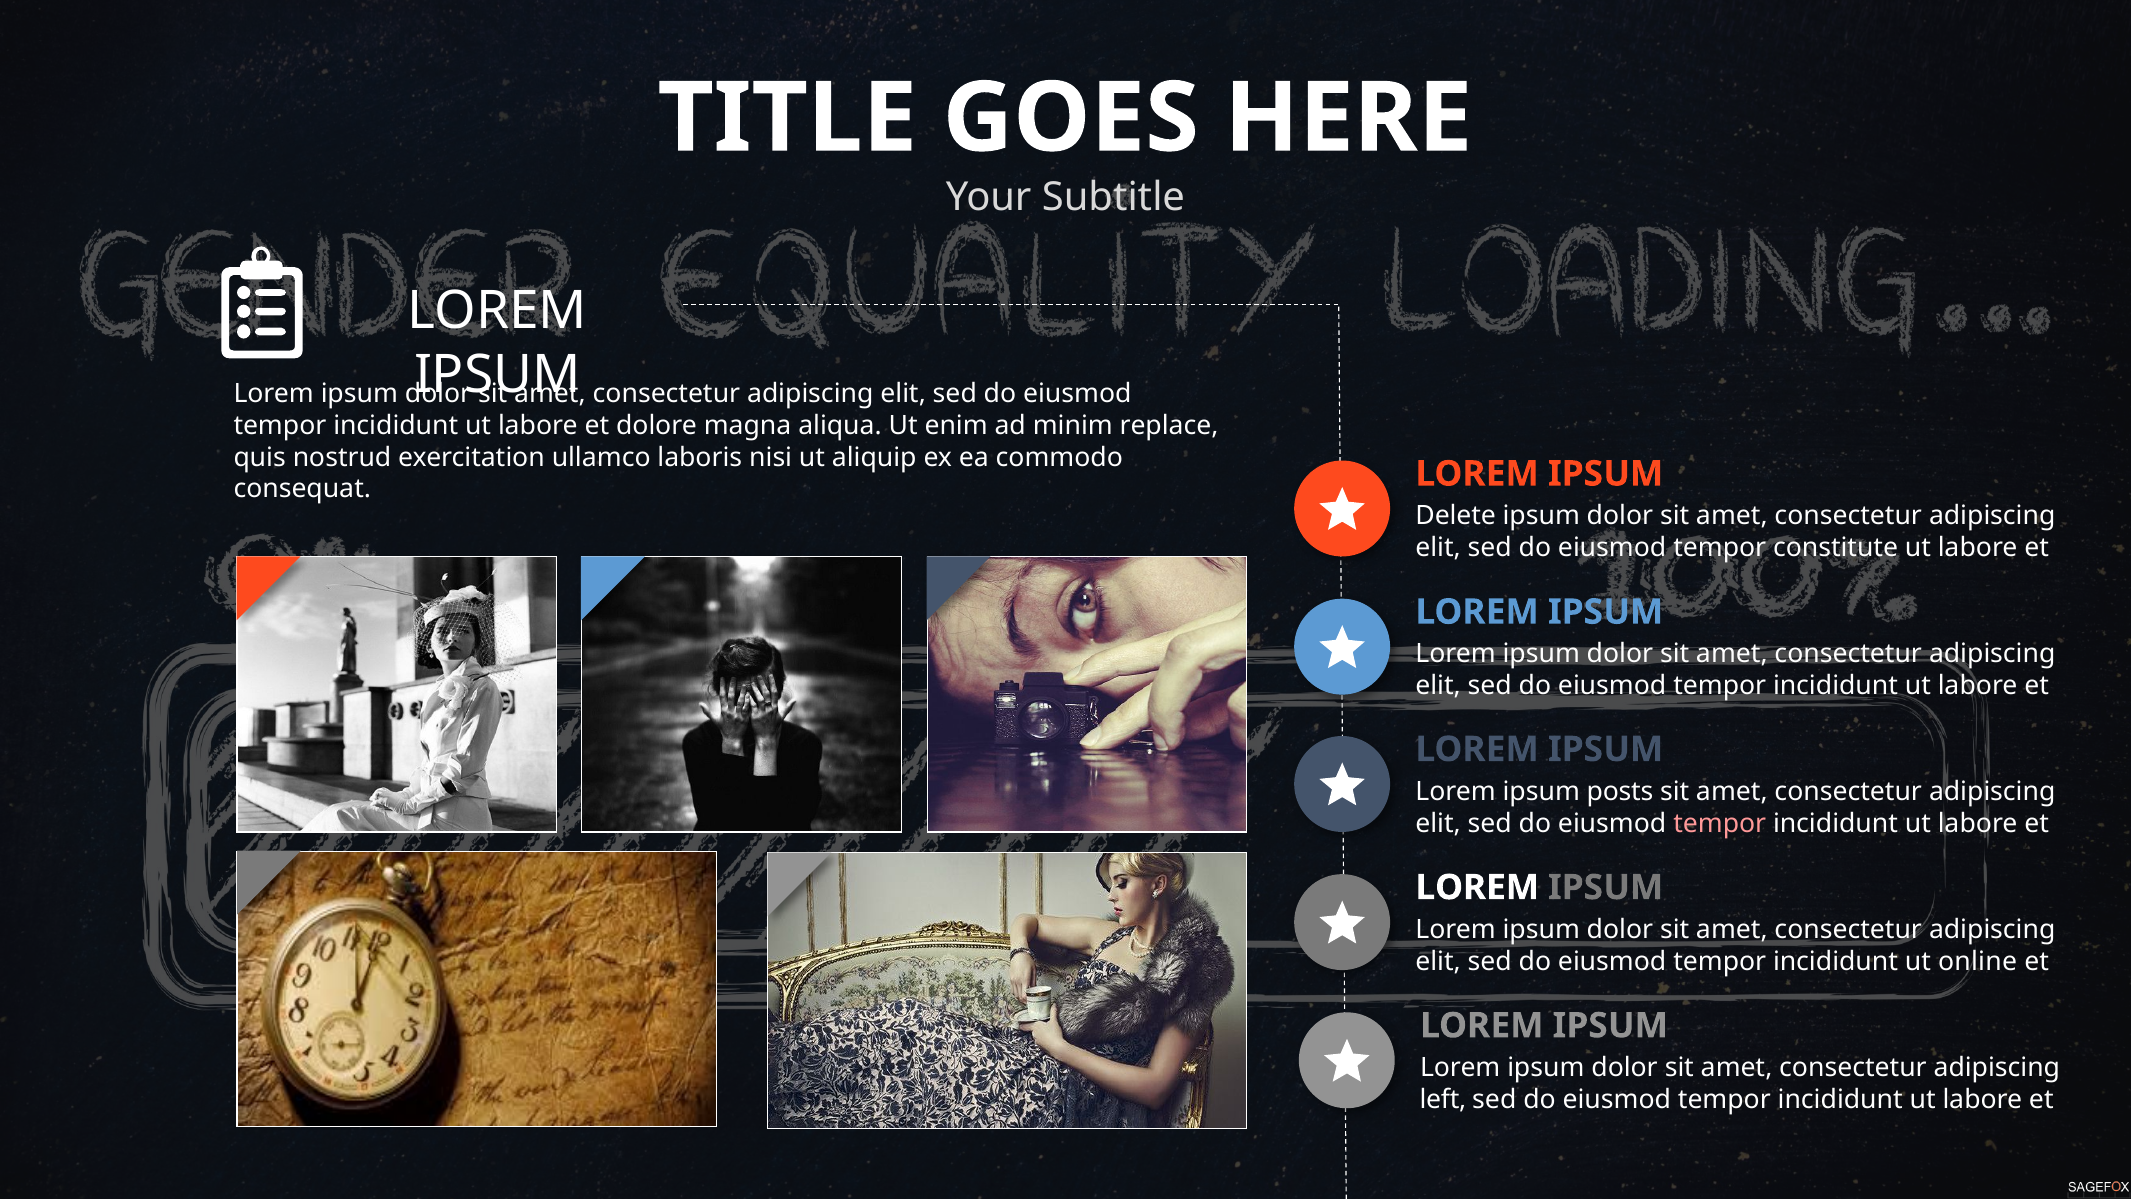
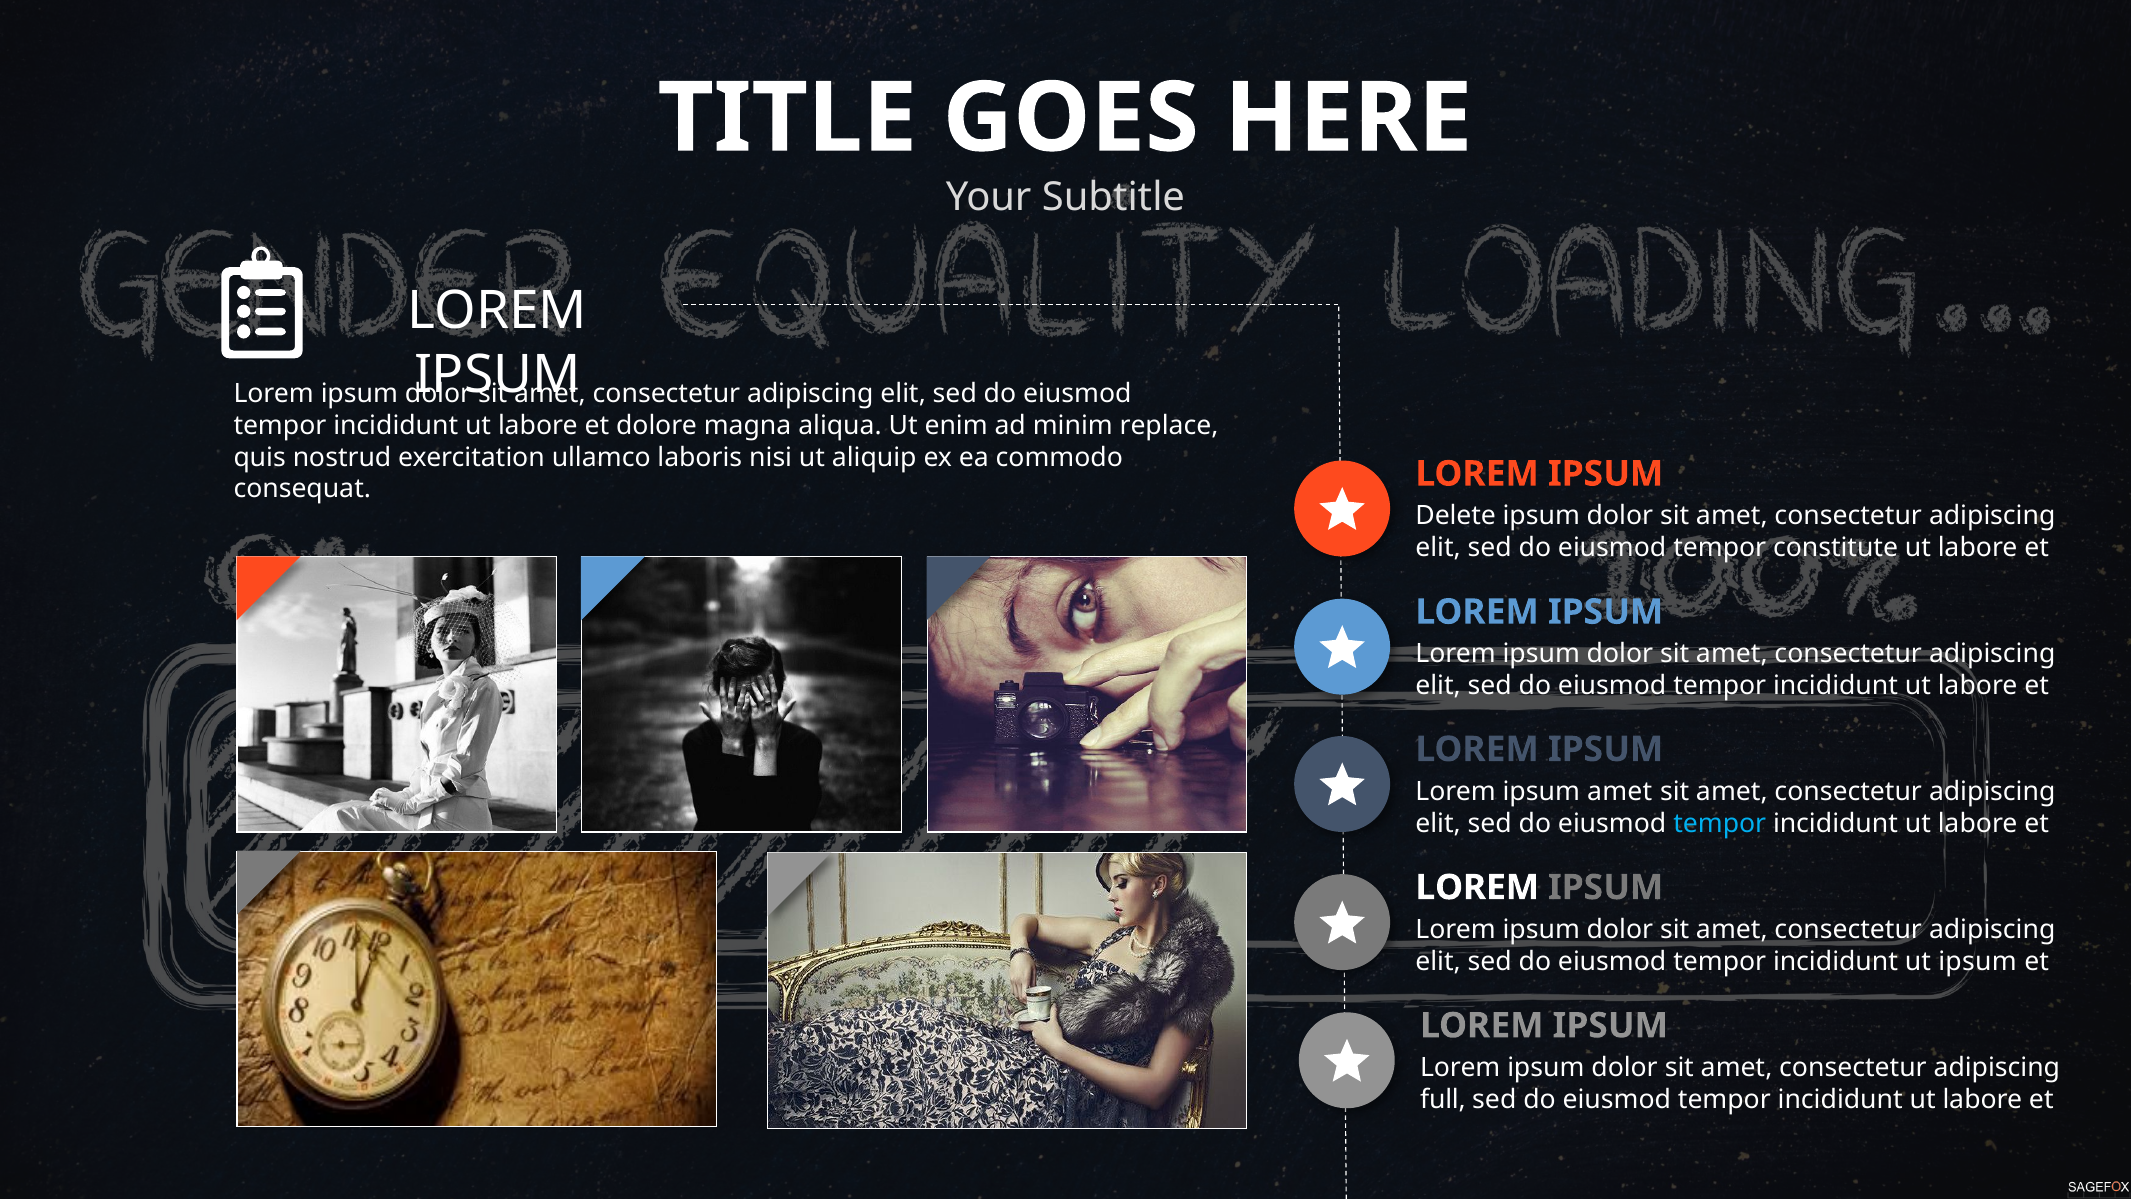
ipsum posts: posts -> amet
tempor at (1720, 823) colour: pink -> light blue
ut online: online -> ipsum
left: left -> full
